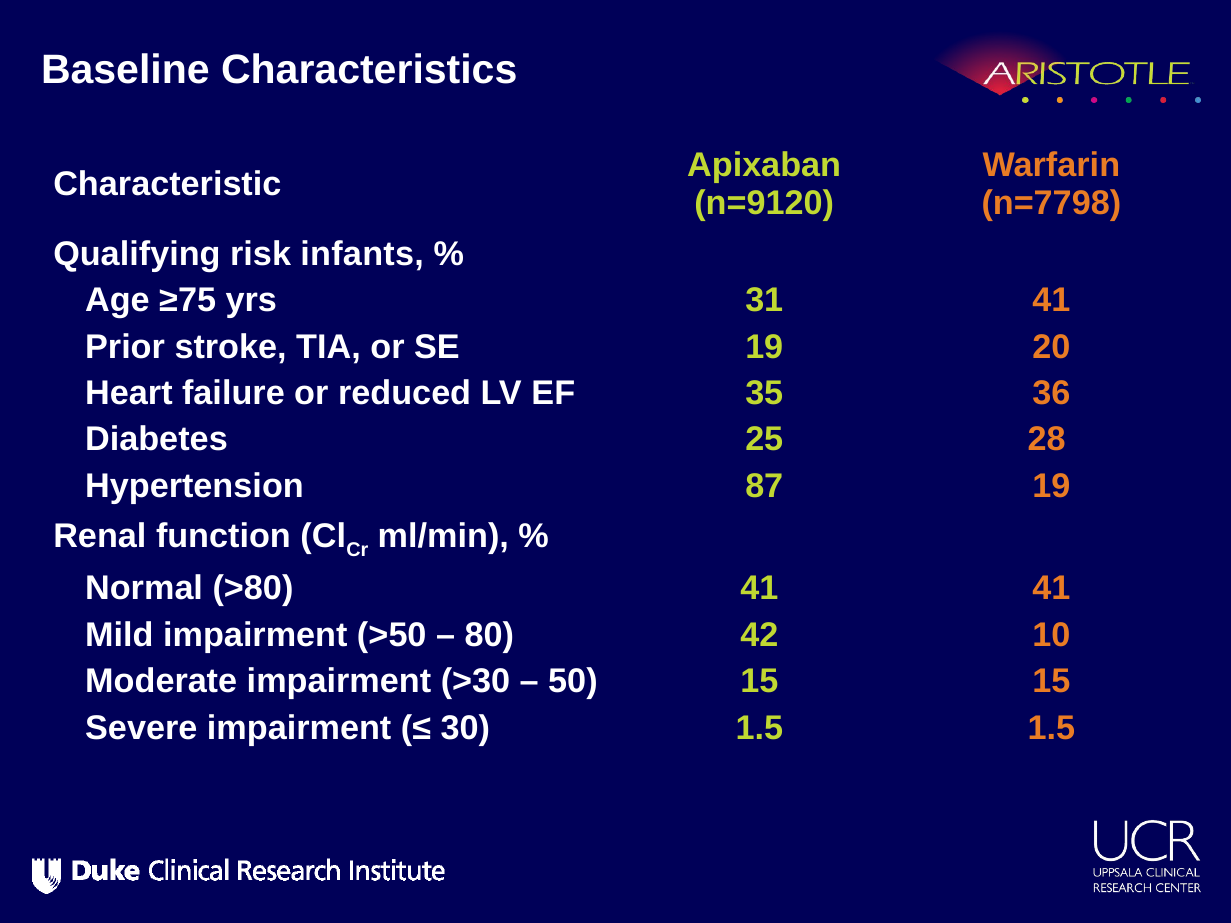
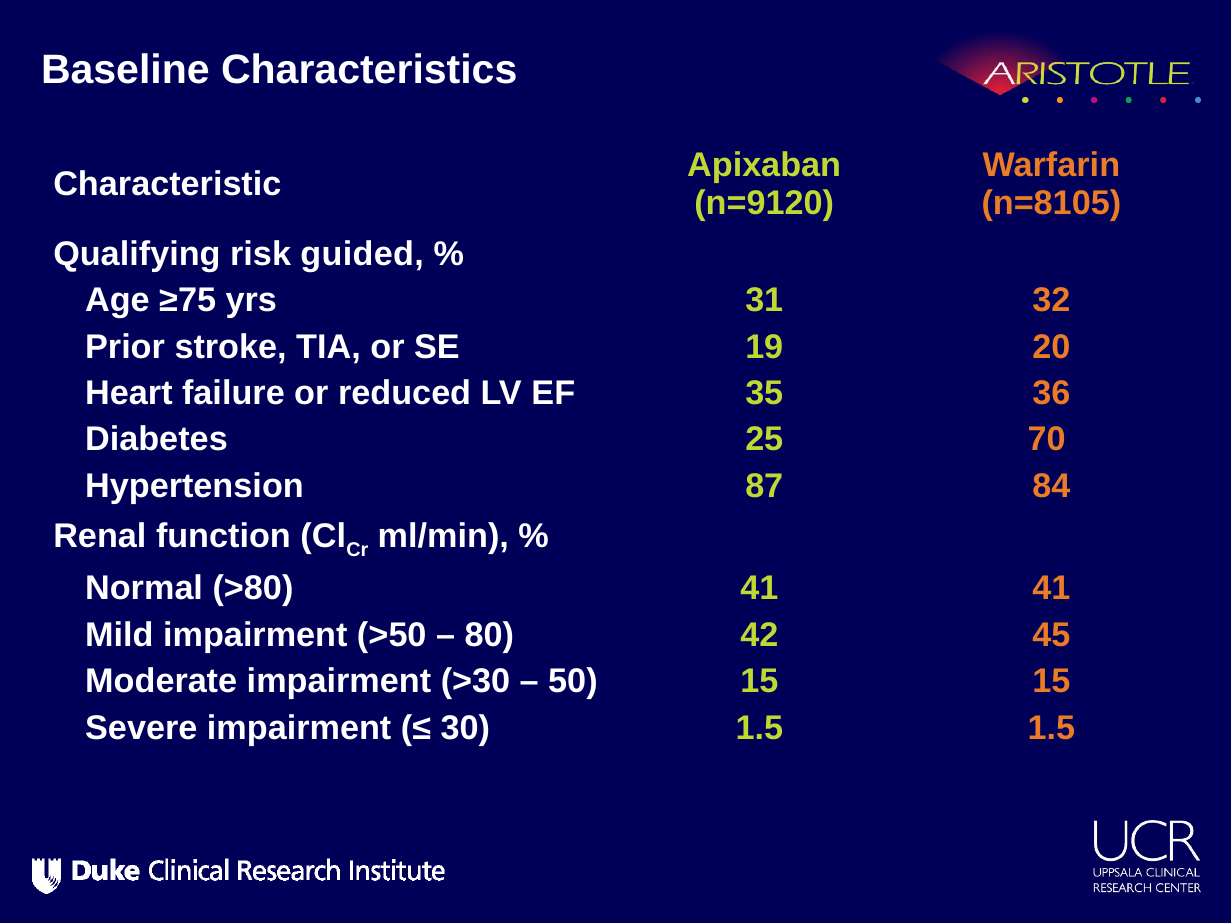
n=7798: n=7798 -> n=8105
infants: infants -> guided
31 41: 41 -> 32
28: 28 -> 70
87 19: 19 -> 84
10: 10 -> 45
